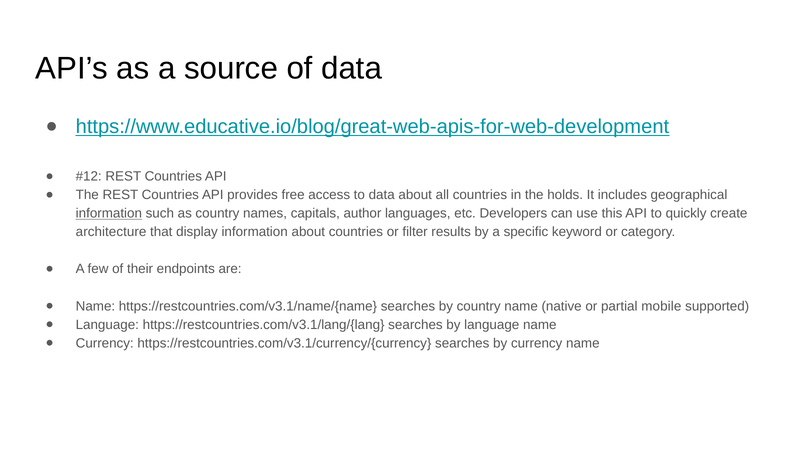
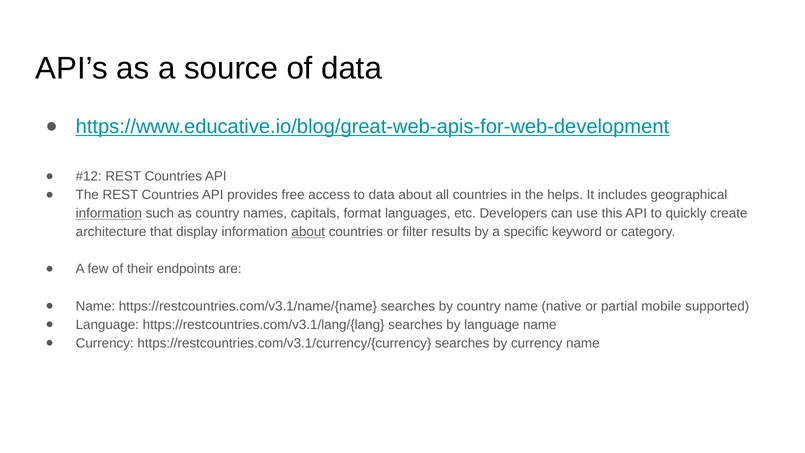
holds: holds -> helps
author: author -> format
about at (308, 232) underline: none -> present
